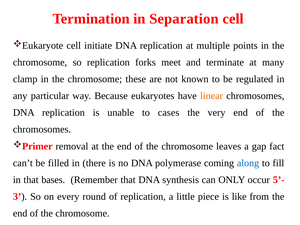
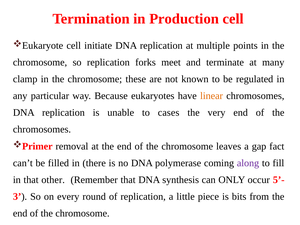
Separation: Separation -> Production
along colour: blue -> purple
bases: bases -> other
like: like -> bits
